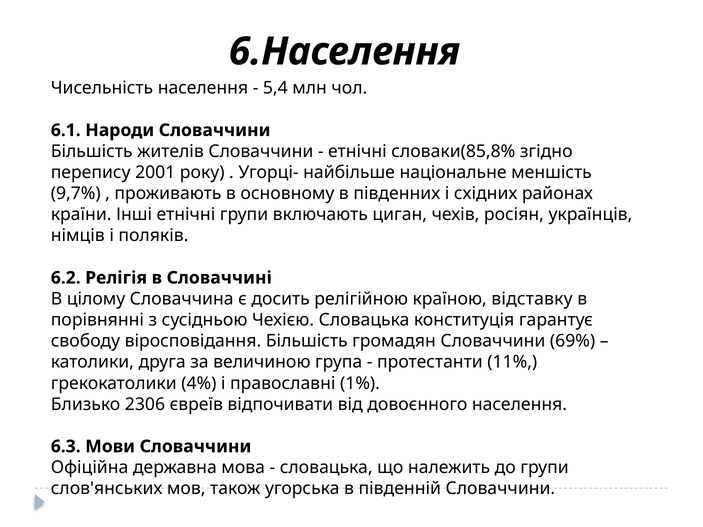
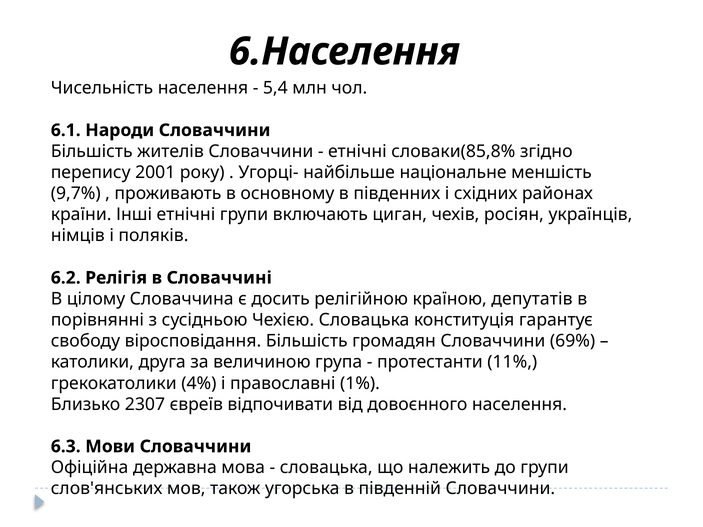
відставку: відставку -> депутатів
2306: 2306 -> 2307
